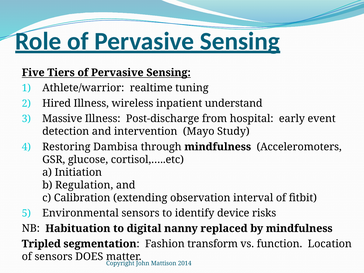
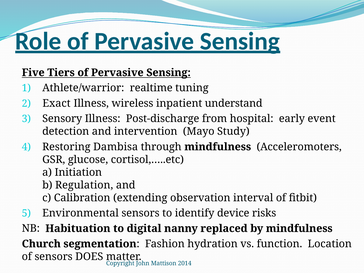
Hired: Hired -> Exact
Massive: Massive -> Sensory
Tripled: Tripled -> Church
transform: transform -> hydration
